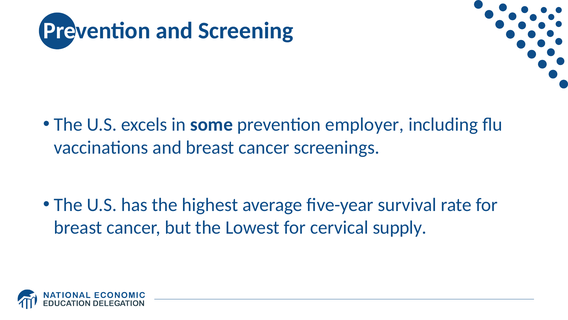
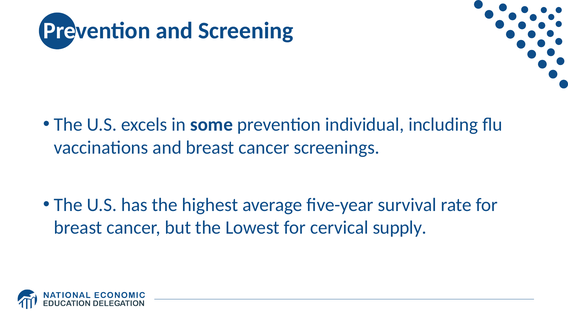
employer: employer -> individual
